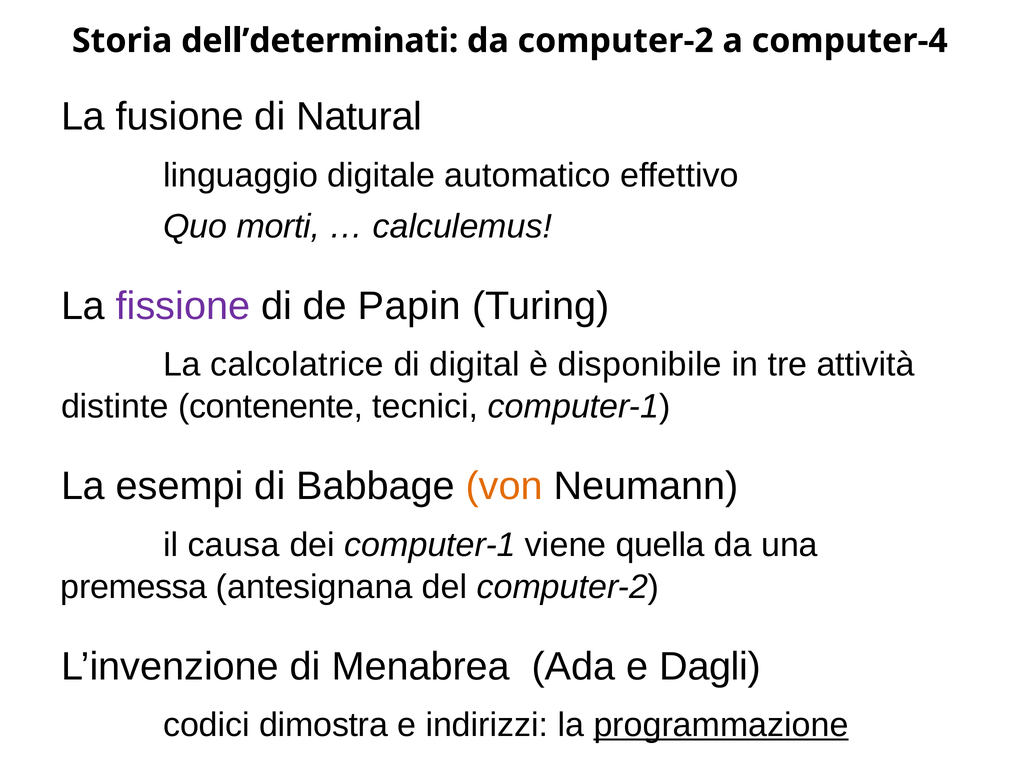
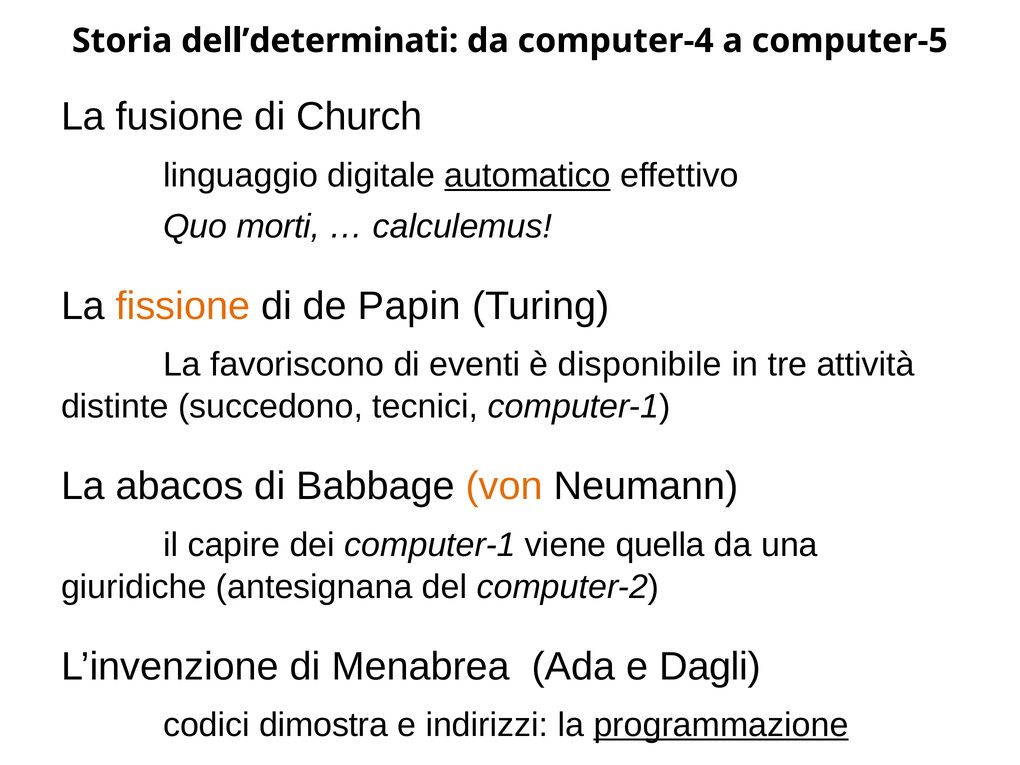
da computer-2: computer-2 -> computer-4
computer-4: computer-4 -> computer-5
Natural: Natural -> Church
automatico underline: none -> present
fissione colour: purple -> orange
calcolatrice: calcolatrice -> favoriscono
digital: digital -> eventi
contenente: contenente -> succedono
esempi: esempi -> abacos
causa: causa -> capire
premessa: premessa -> giuridiche
